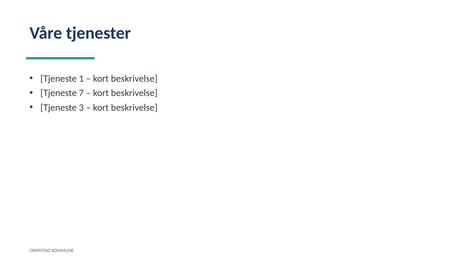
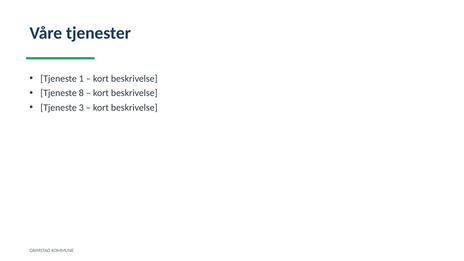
7: 7 -> 8
